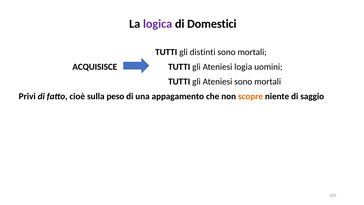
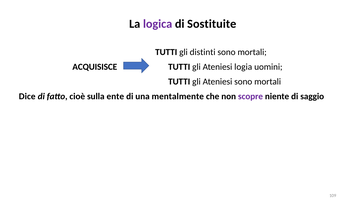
Domestici: Domestici -> Sostituite
Privi: Privi -> Dice
peso: peso -> ente
appagamento: appagamento -> mentalmente
scopre colour: orange -> purple
